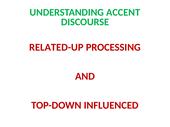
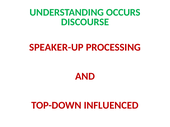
ACCENT: ACCENT -> OCCURS
RELATED-UP: RELATED-UP -> SPEAKER-UP
